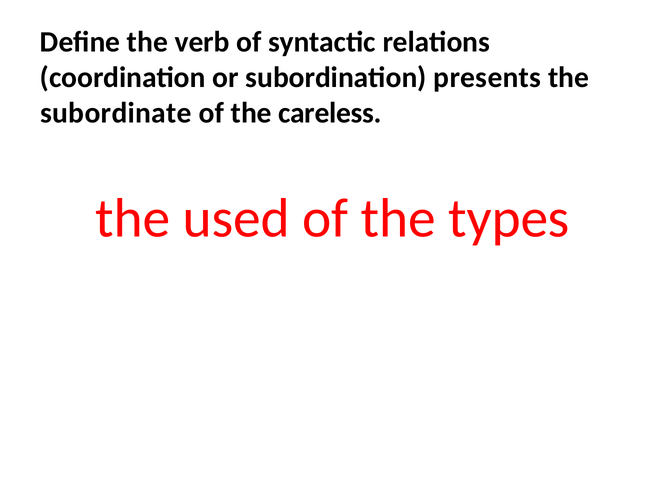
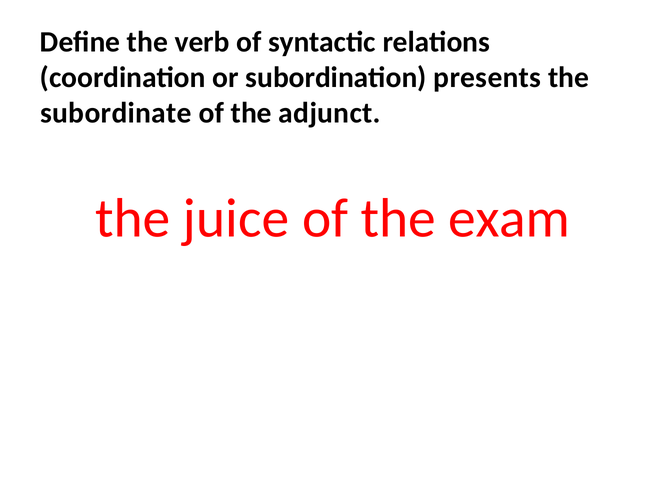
careless: careless -> adjunct
used: used -> juice
types: types -> exam
